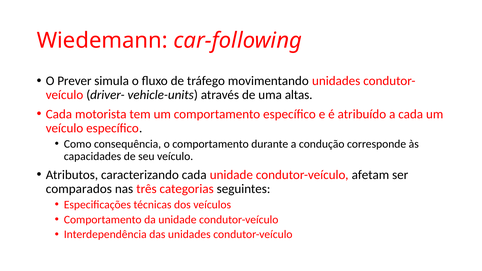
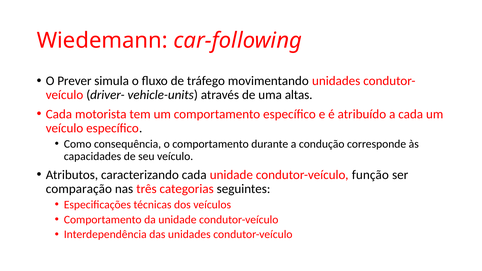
afetam: afetam -> função
comparados: comparados -> comparação
